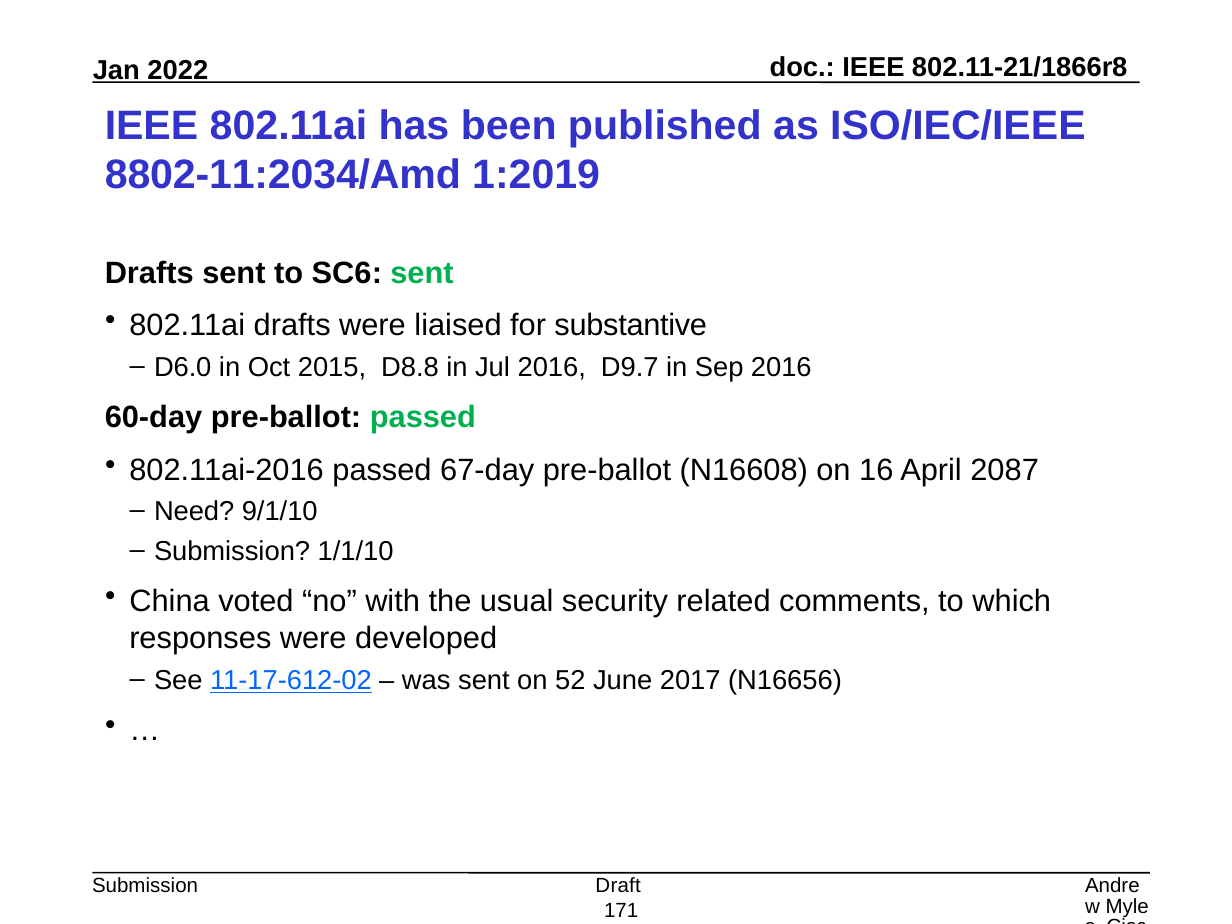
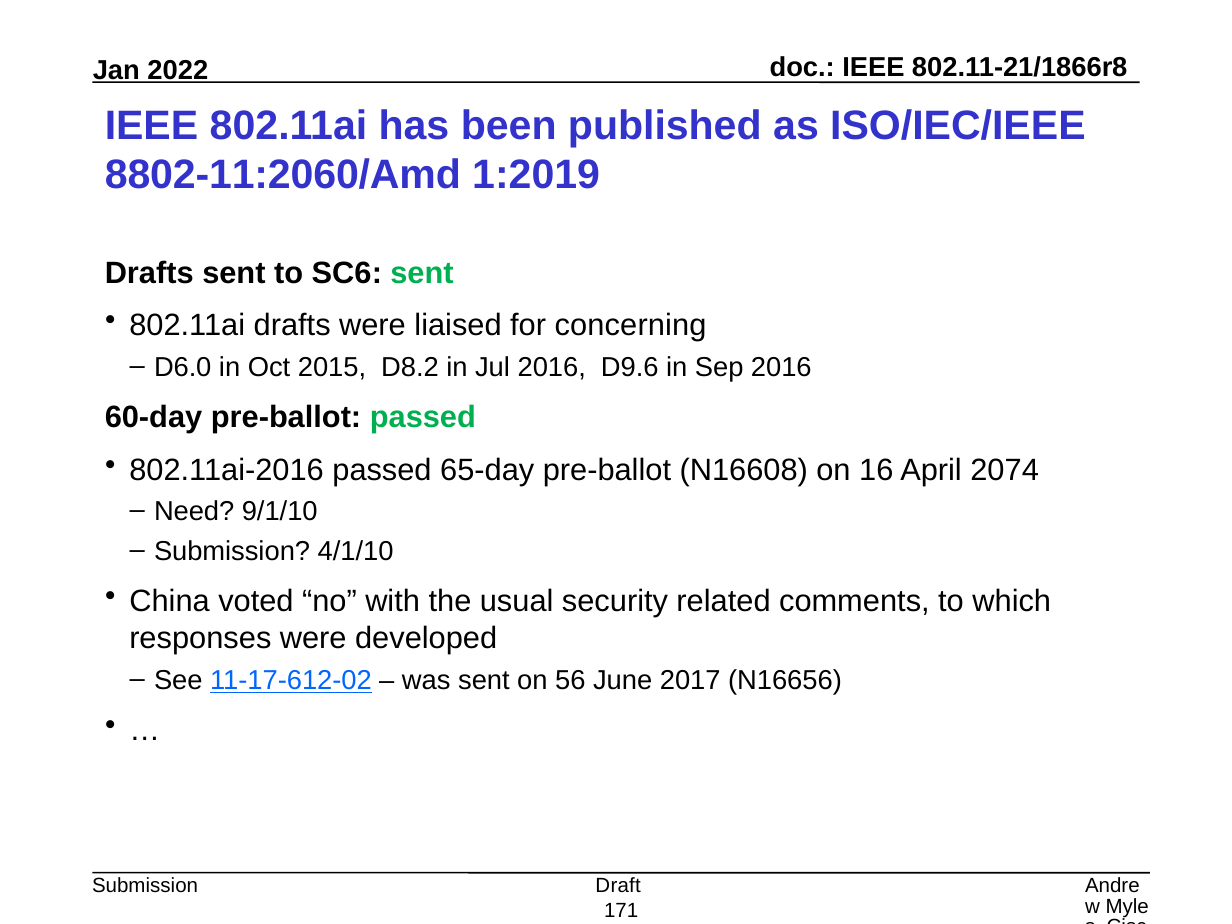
8802-11:2034/Amd: 8802-11:2034/Amd -> 8802-11:2060/Amd
substantive: substantive -> concerning
D8.8: D8.8 -> D8.2
D9.7: D9.7 -> D9.6
67-day: 67-day -> 65-day
2087: 2087 -> 2074
1/1/10: 1/1/10 -> 4/1/10
52: 52 -> 56
